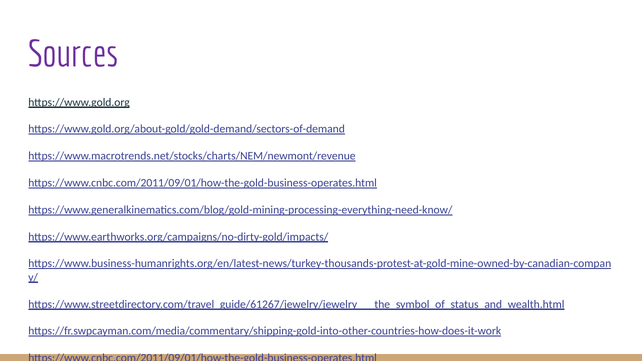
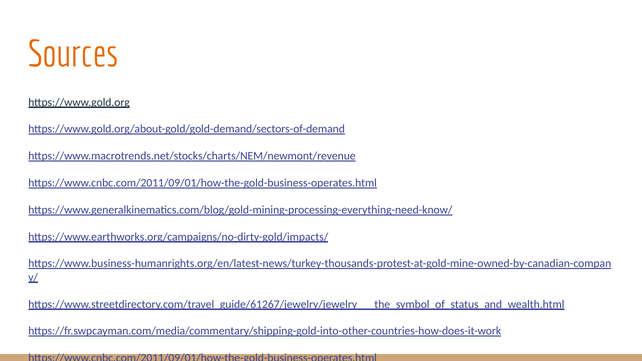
Sources colour: purple -> orange
